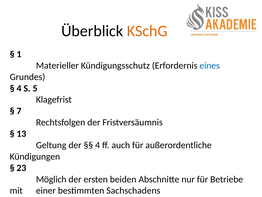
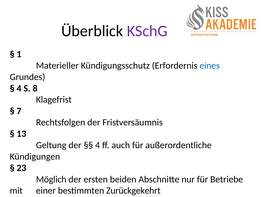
KSchG colour: orange -> purple
5: 5 -> 8
Sachschadens: Sachschadens -> Zurückgekehrt
